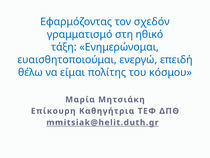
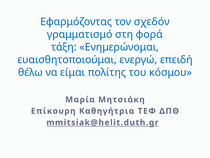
ηθικό: ηθικό -> φορά
